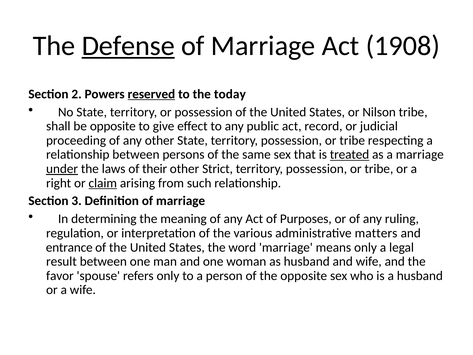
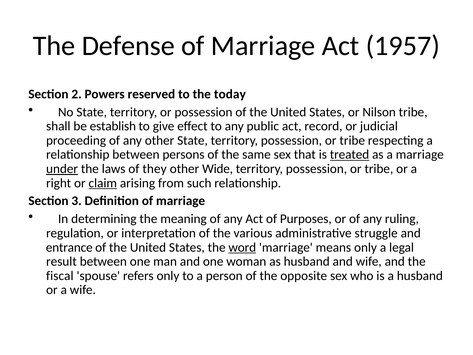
Defense underline: present -> none
1908: 1908 -> 1957
reserved underline: present -> none
be opposite: opposite -> establish
their: their -> they
Strict: Strict -> Wide
matters: matters -> struggle
word underline: none -> present
favor: favor -> fiscal
